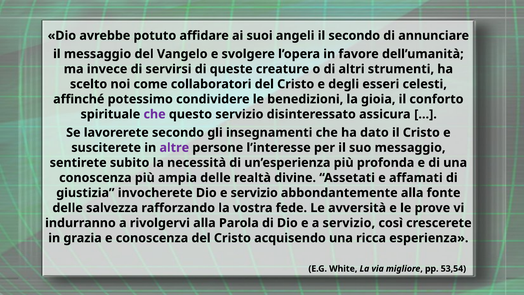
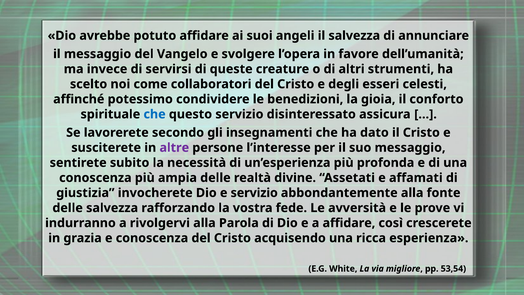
il secondo: secondo -> salvezza
che at (155, 114) colour: purple -> blue
a servizio: servizio -> affidare
